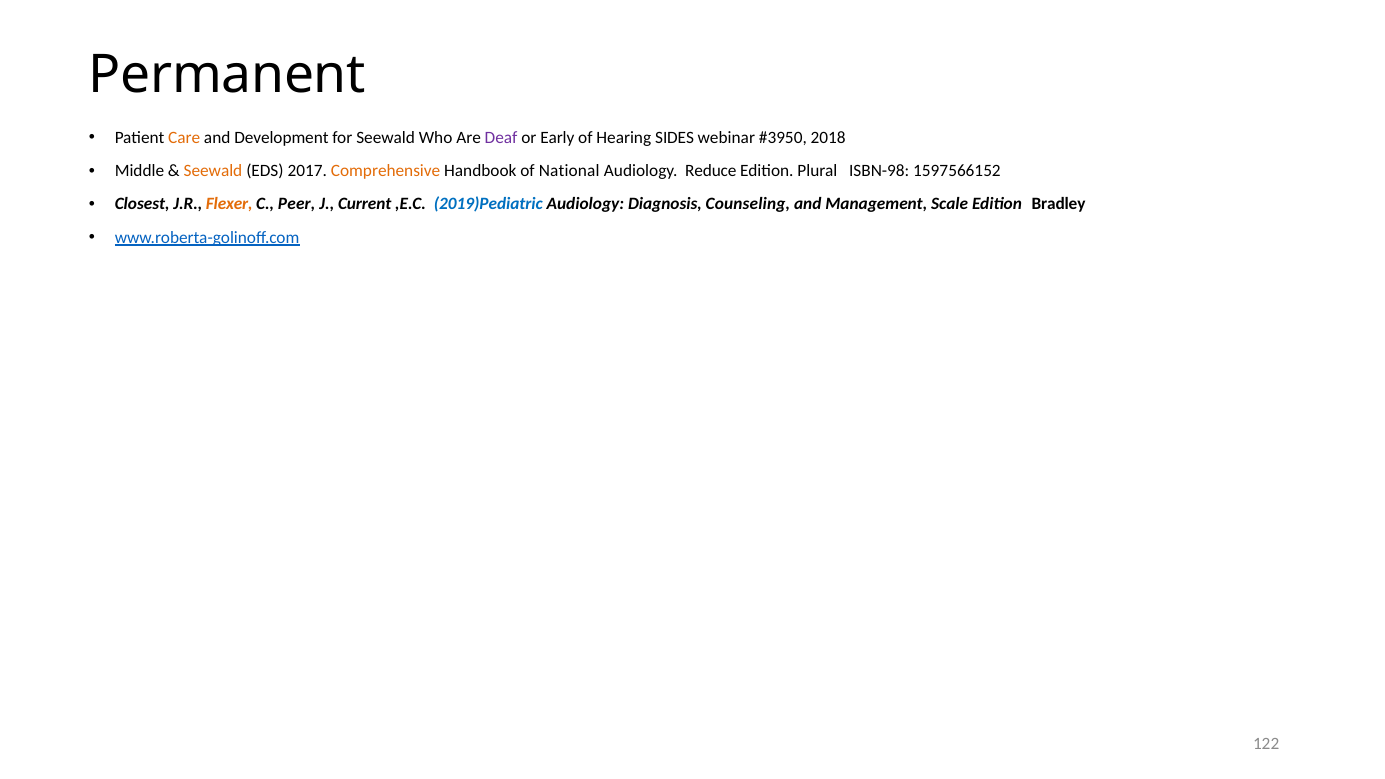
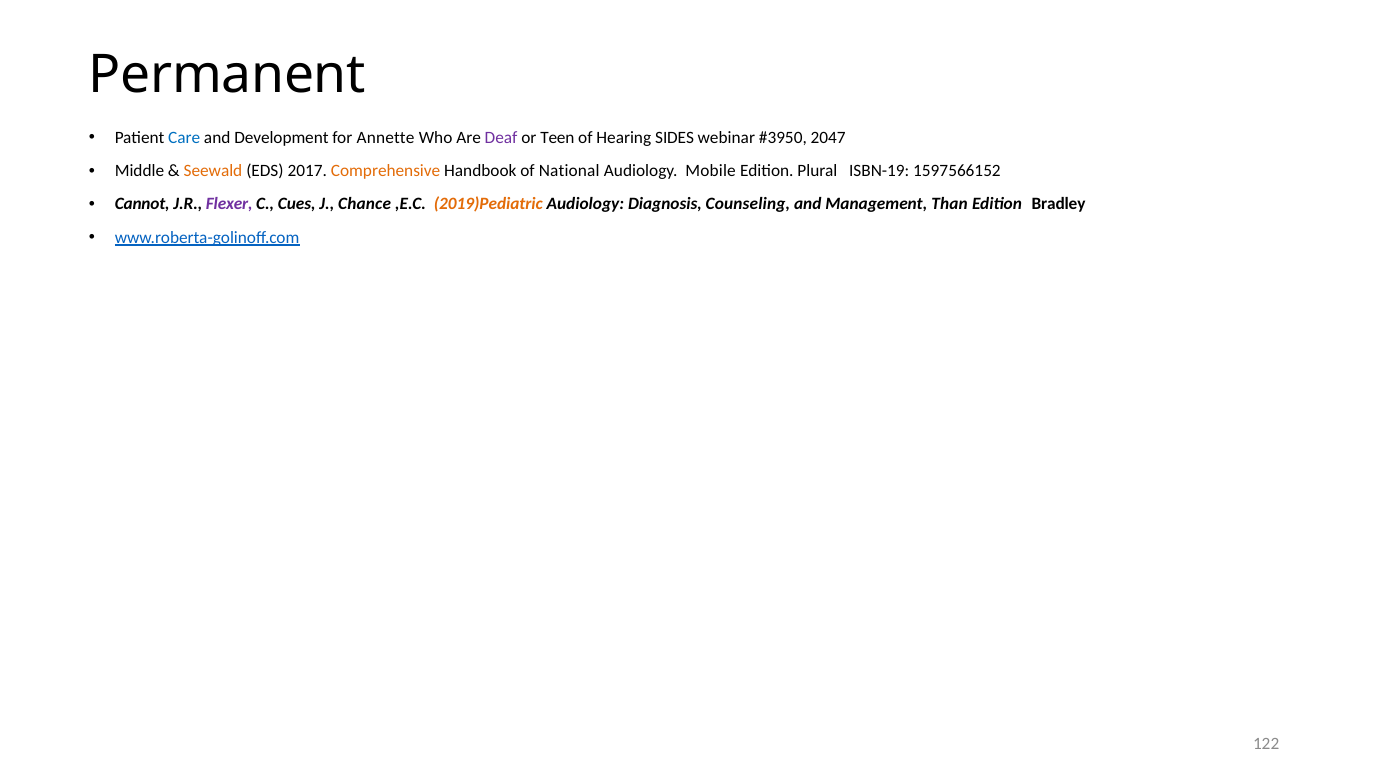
Care colour: orange -> blue
for Seewald: Seewald -> Annette
Early: Early -> Teen
2018: 2018 -> 2047
Reduce: Reduce -> Mobile
ISBN-98: ISBN-98 -> ISBN-19
Closest: Closest -> Cannot
Flexer colour: orange -> purple
Peer: Peer -> Cues
Current: Current -> Chance
2019)Pediatric colour: blue -> orange
Scale: Scale -> Than
